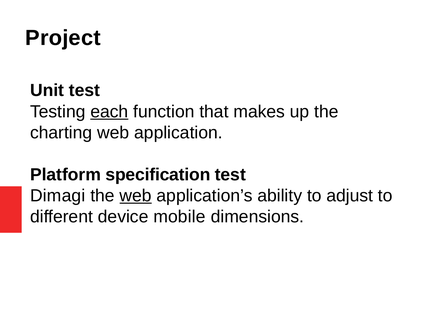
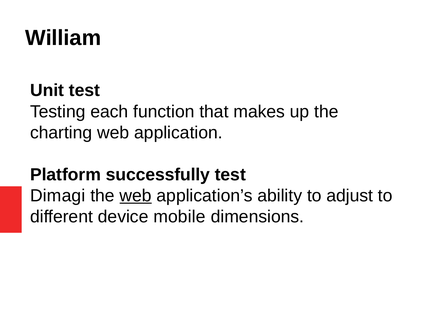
Project: Project -> William
each underline: present -> none
specification: specification -> successfully
